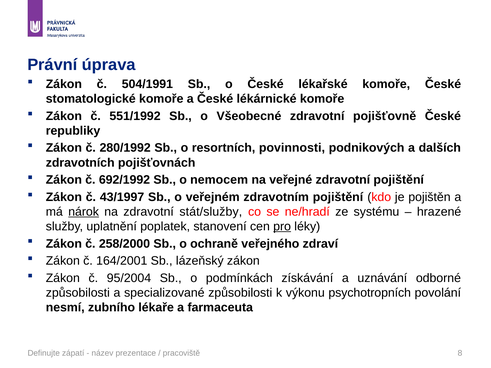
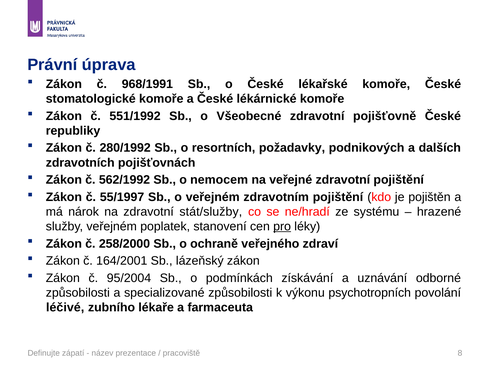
504/1991: 504/1991 -> 968/1991
povinnosti: povinnosti -> požadavky
692/1992: 692/1992 -> 562/1992
43/1997: 43/1997 -> 55/1997
nárok underline: present -> none
služby uplatnění: uplatnění -> veřejném
nesmí: nesmí -> léčivé
